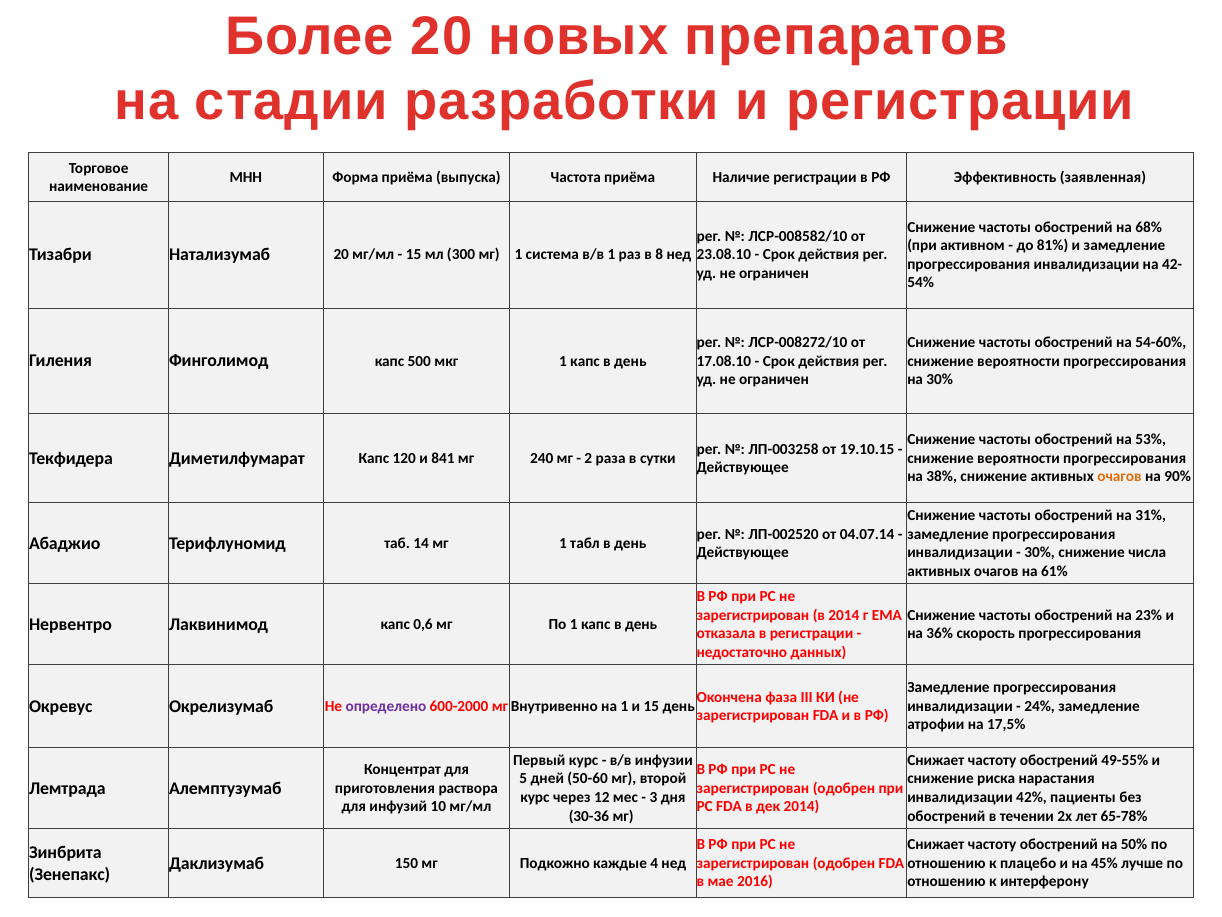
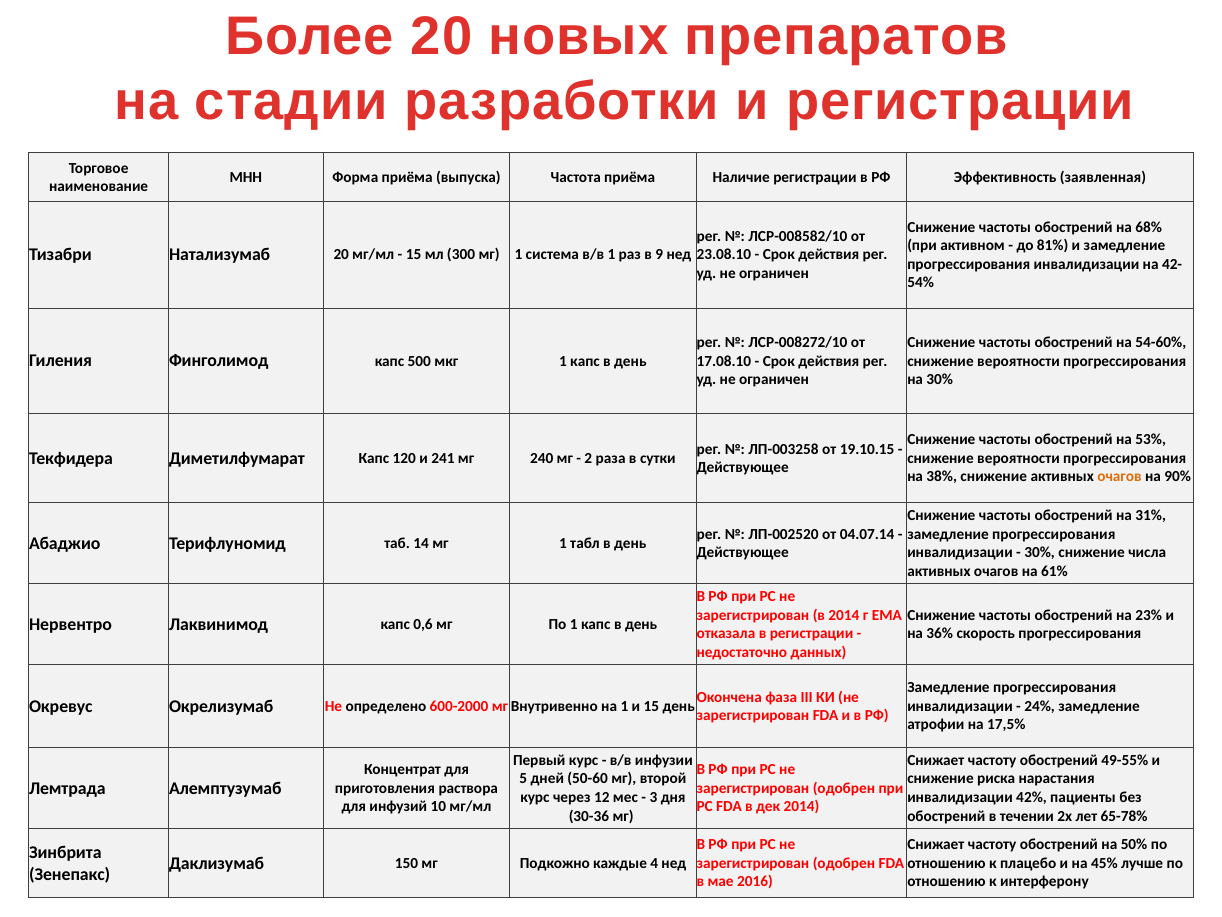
8: 8 -> 9
841: 841 -> 241
определено colour: purple -> black
